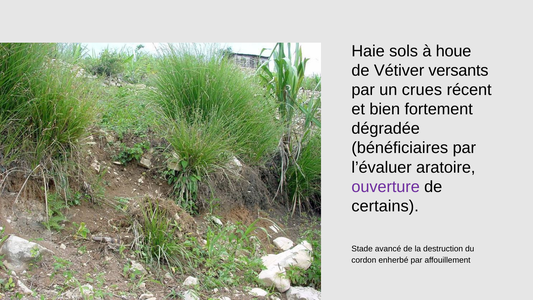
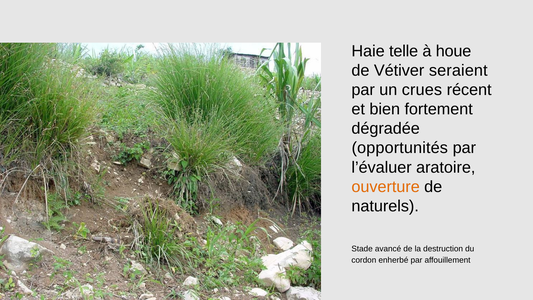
sols: sols -> telle
versants: versants -> seraient
bénéficiaires: bénéficiaires -> opportunités
ouverture colour: purple -> orange
certains: certains -> naturels
